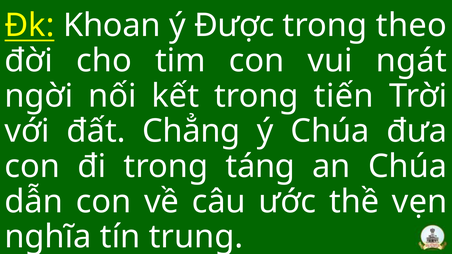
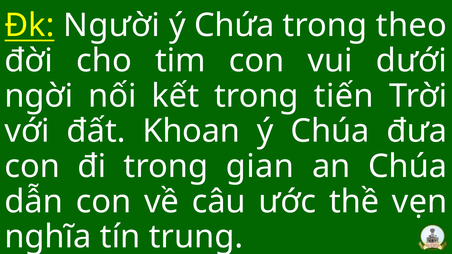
Khoan: Khoan -> Người
Được: Được -> Chứa
ngát: ngát -> dưới
Chẳng: Chẳng -> Khoan
táng: táng -> gian
